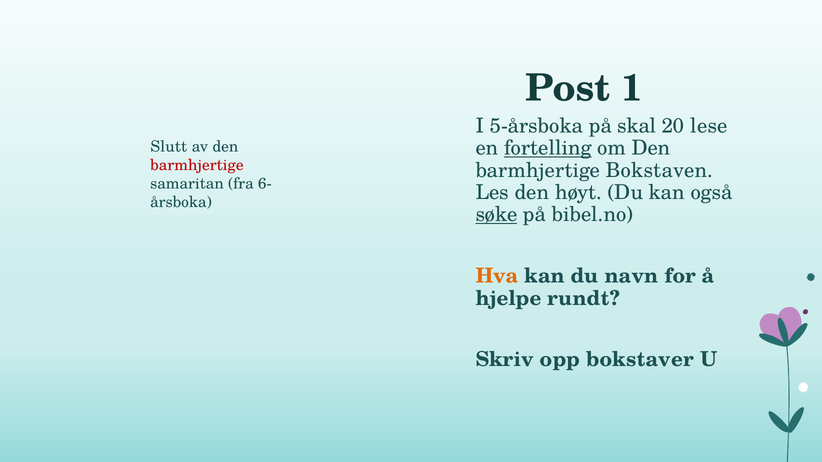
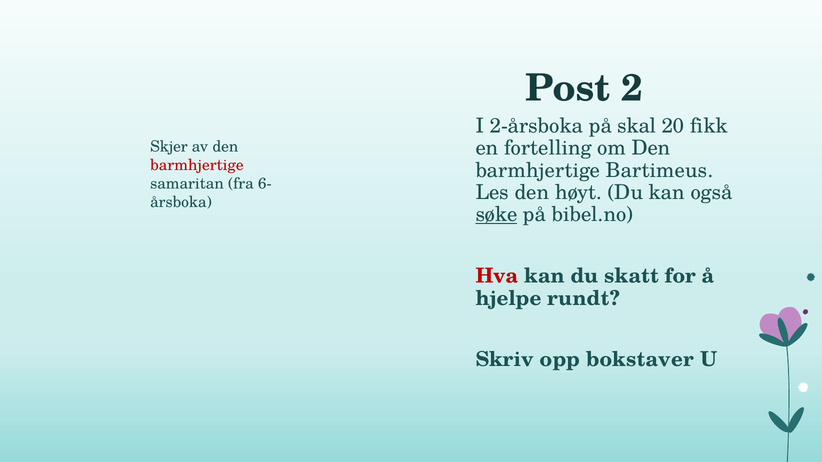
1: 1 -> 2
5-årsboka: 5-årsboka -> 2-årsboka
lese: lese -> fikk
fortelling underline: present -> none
Slutt: Slutt -> Skjer
Bokstaven: Bokstaven -> Bartimeus
Hva colour: orange -> red
navn: navn -> skatt
